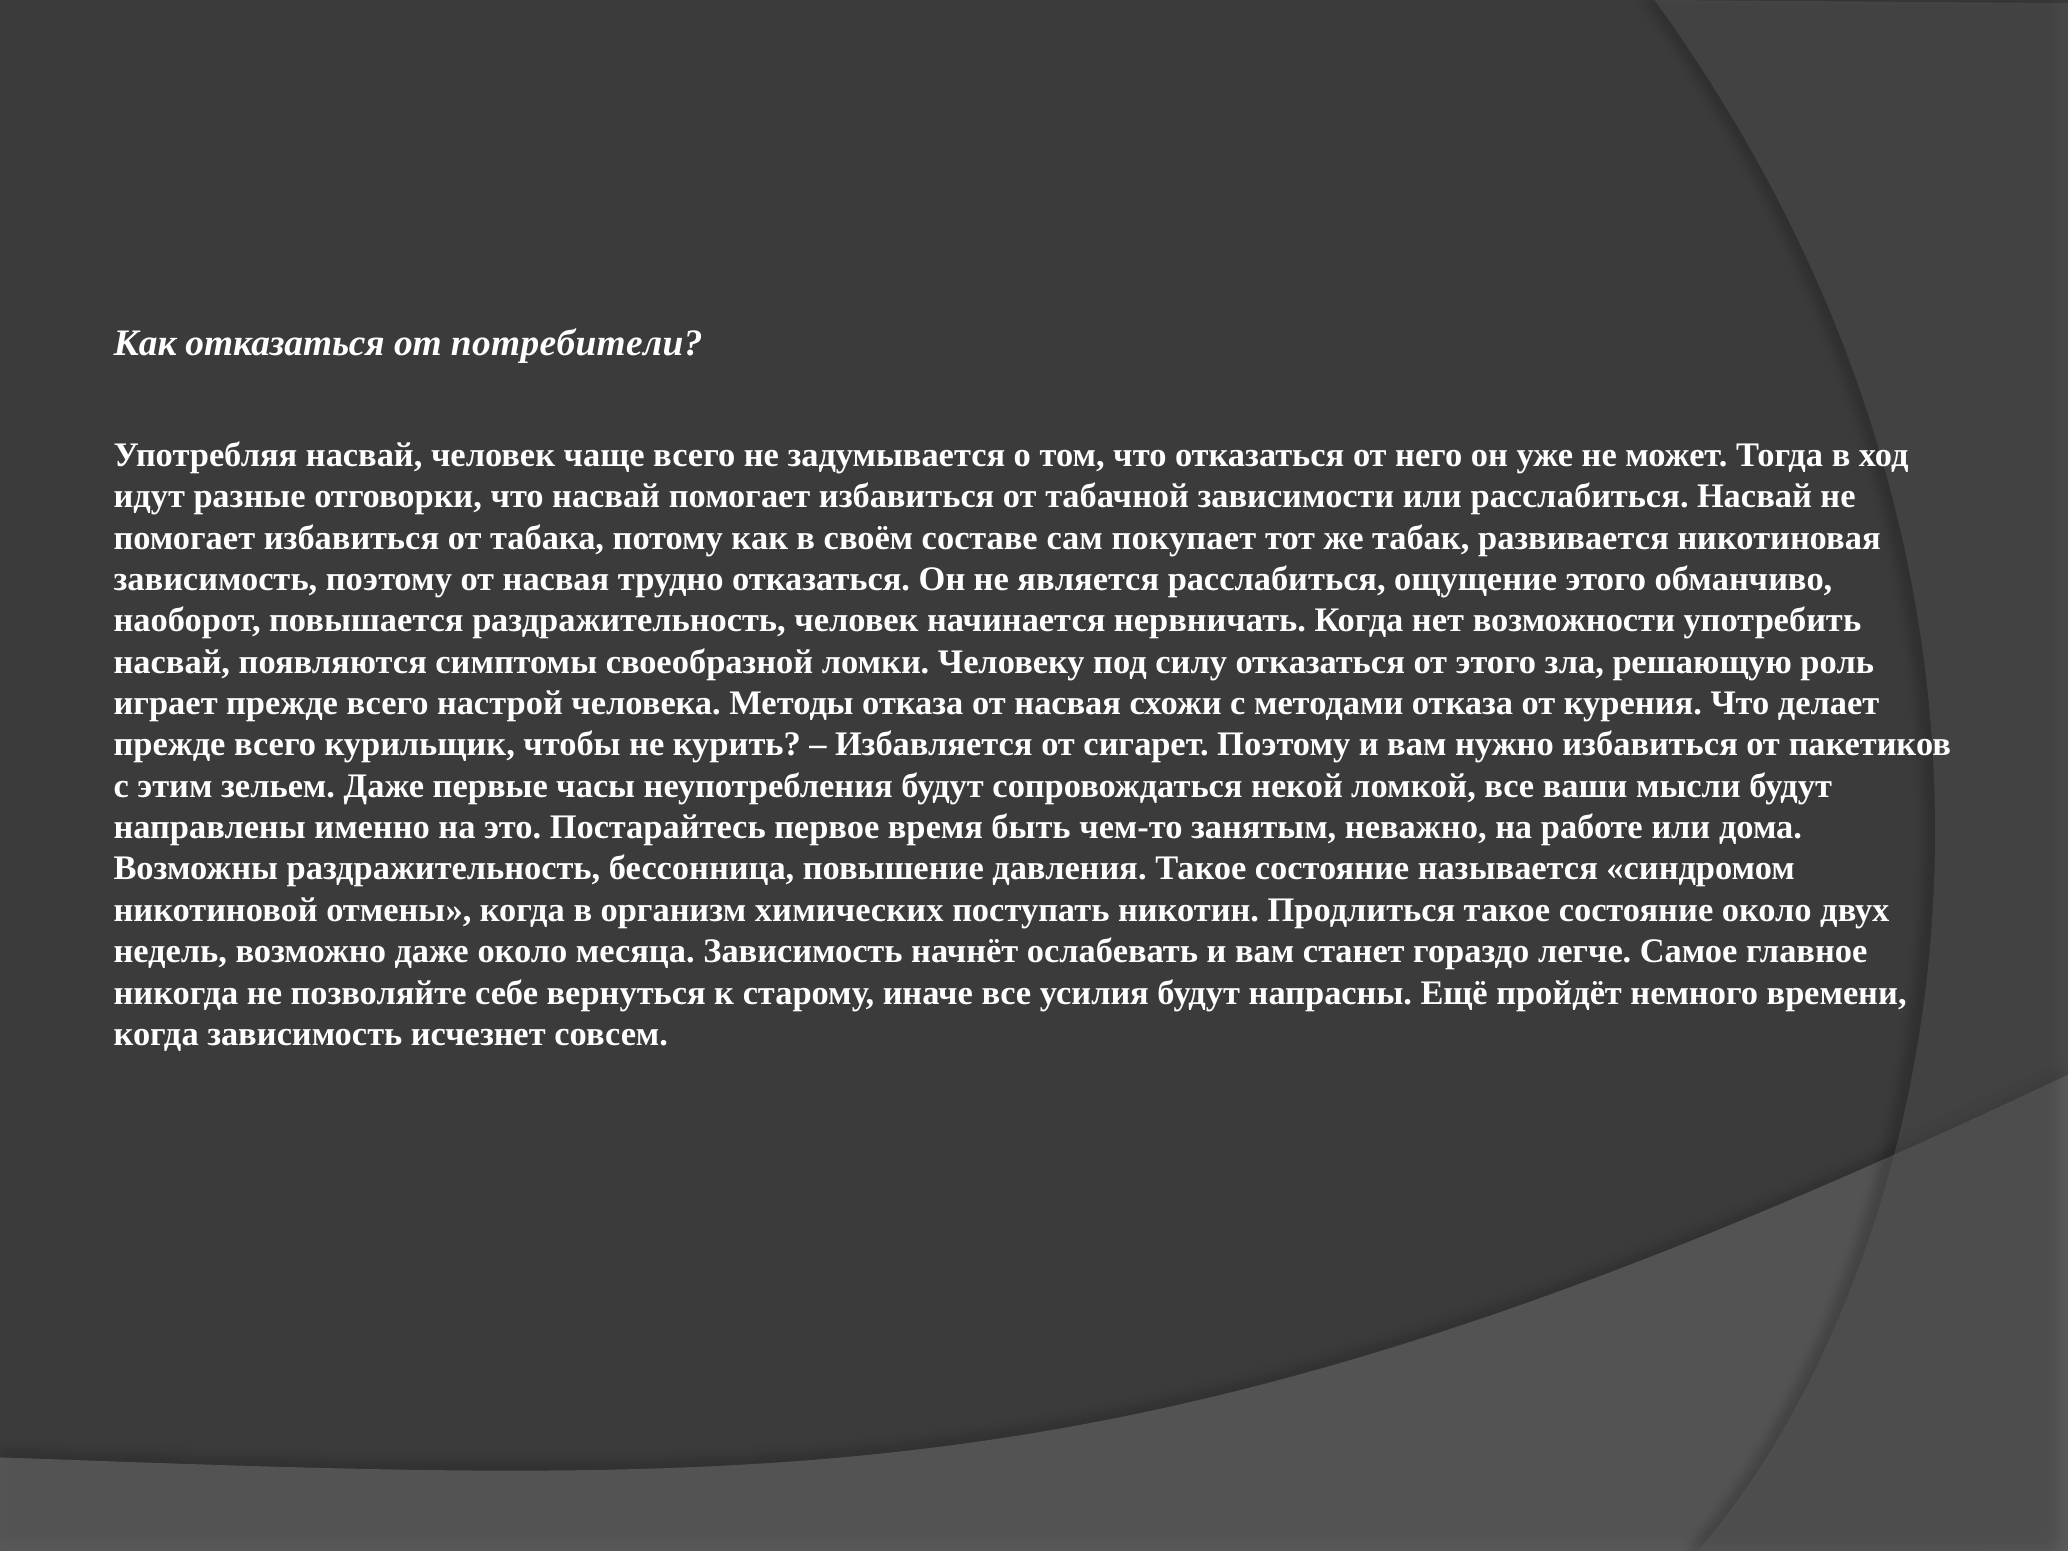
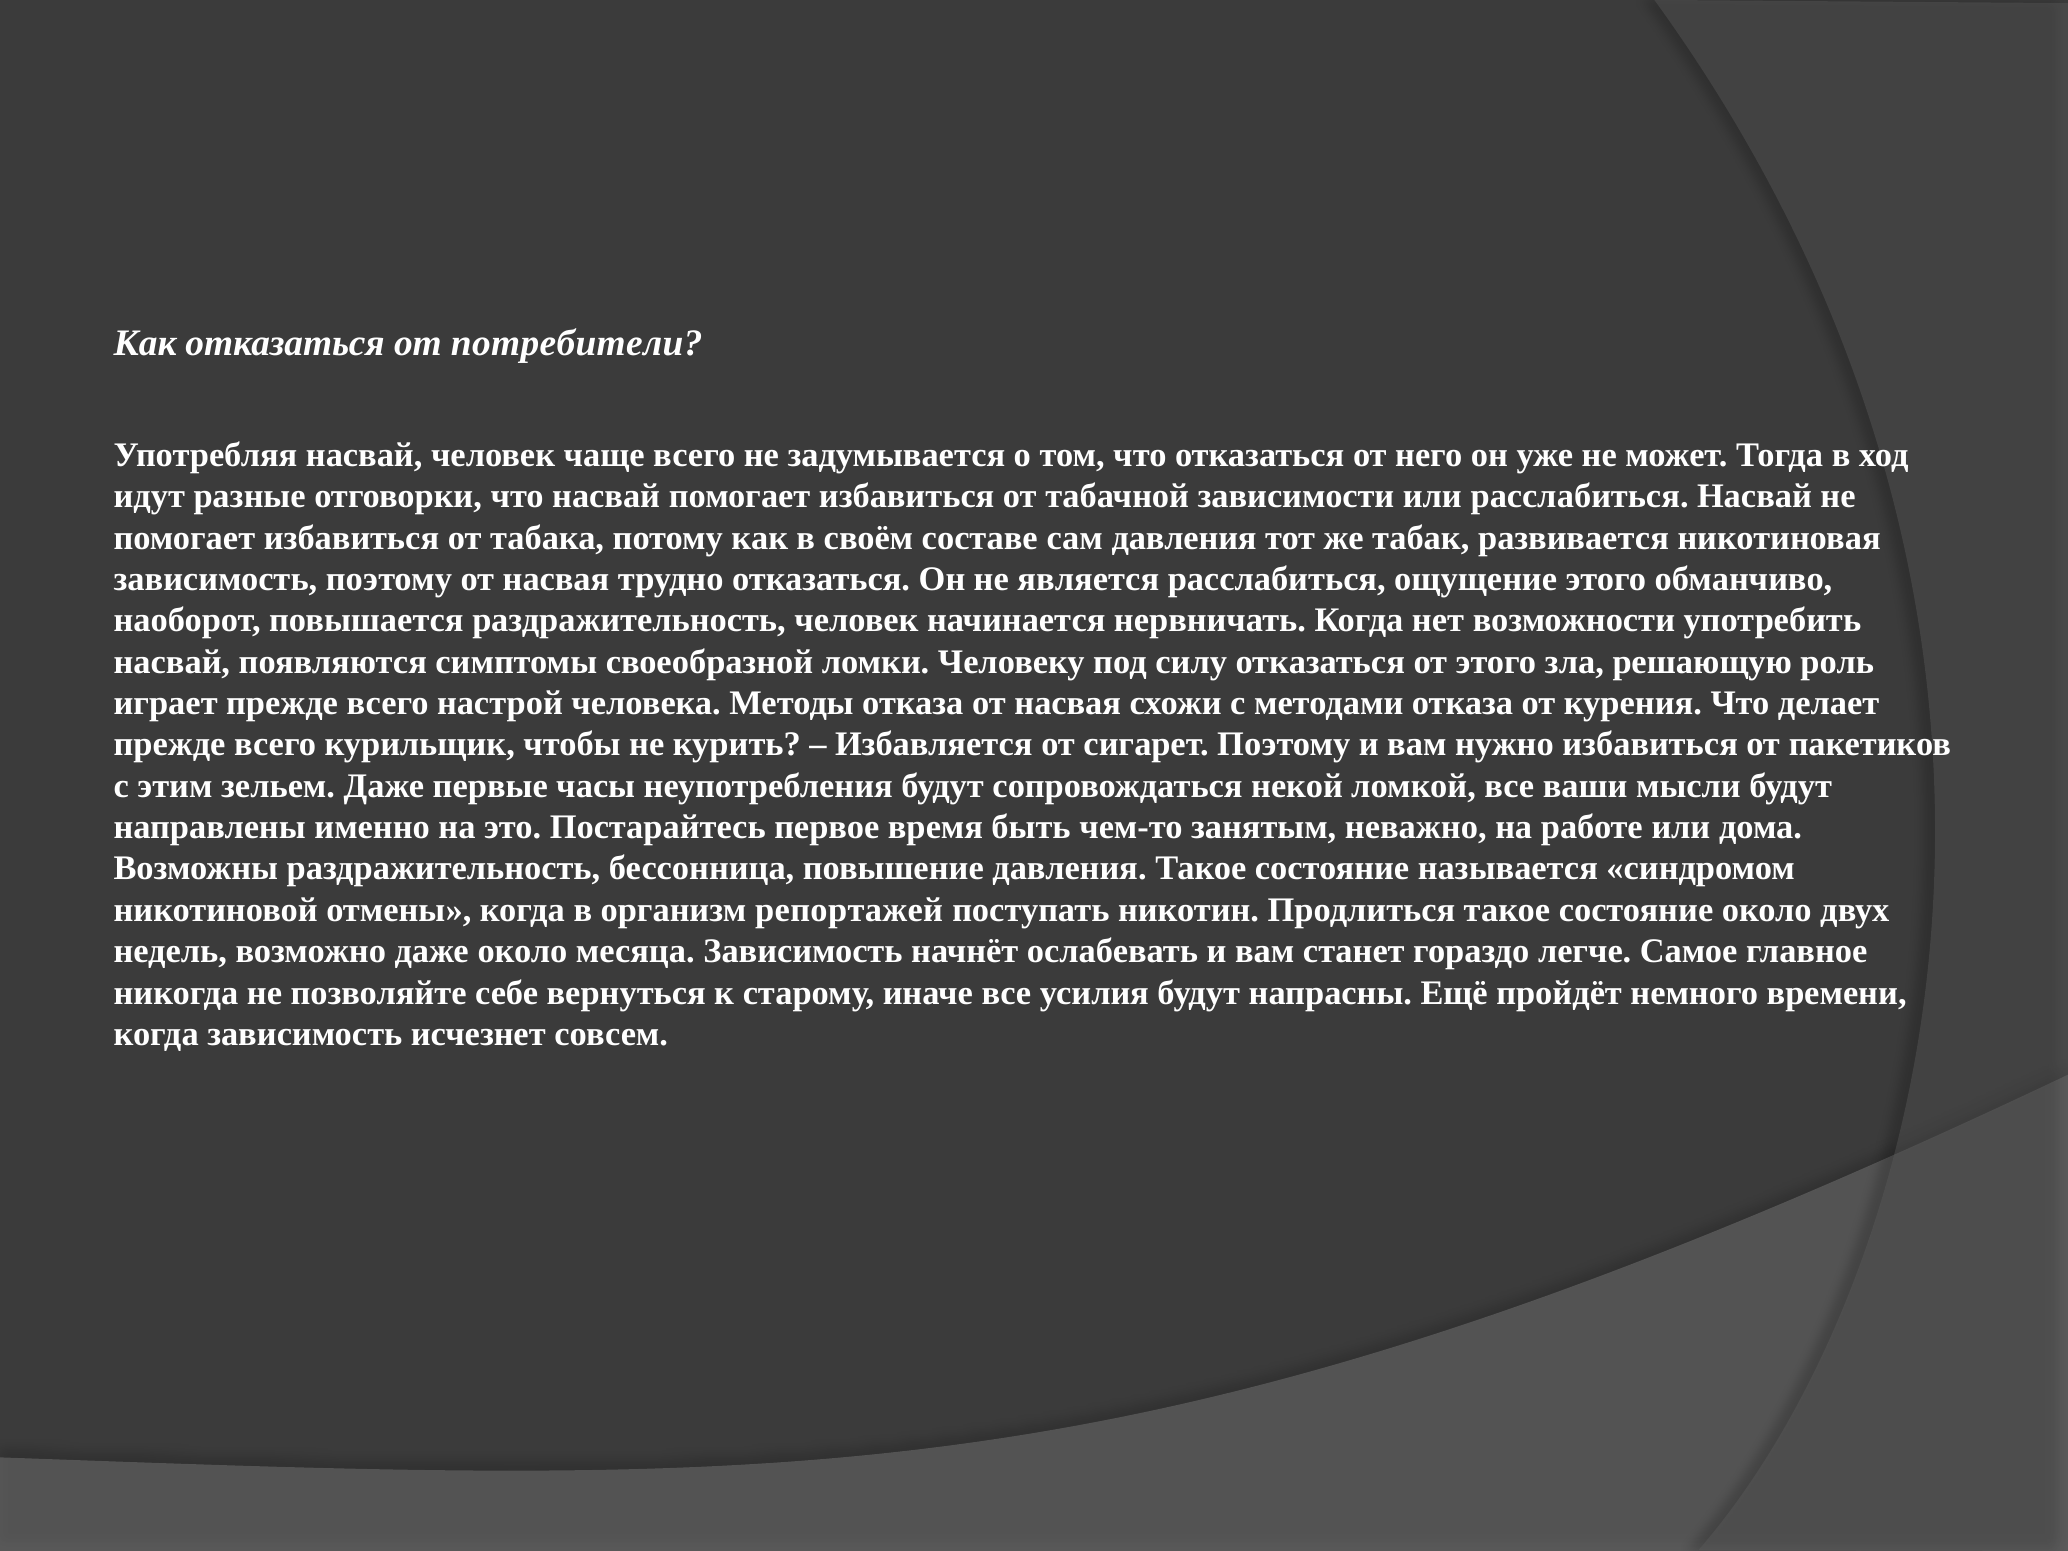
сам покупает: покупает -> давления
химических: химических -> репортажей
